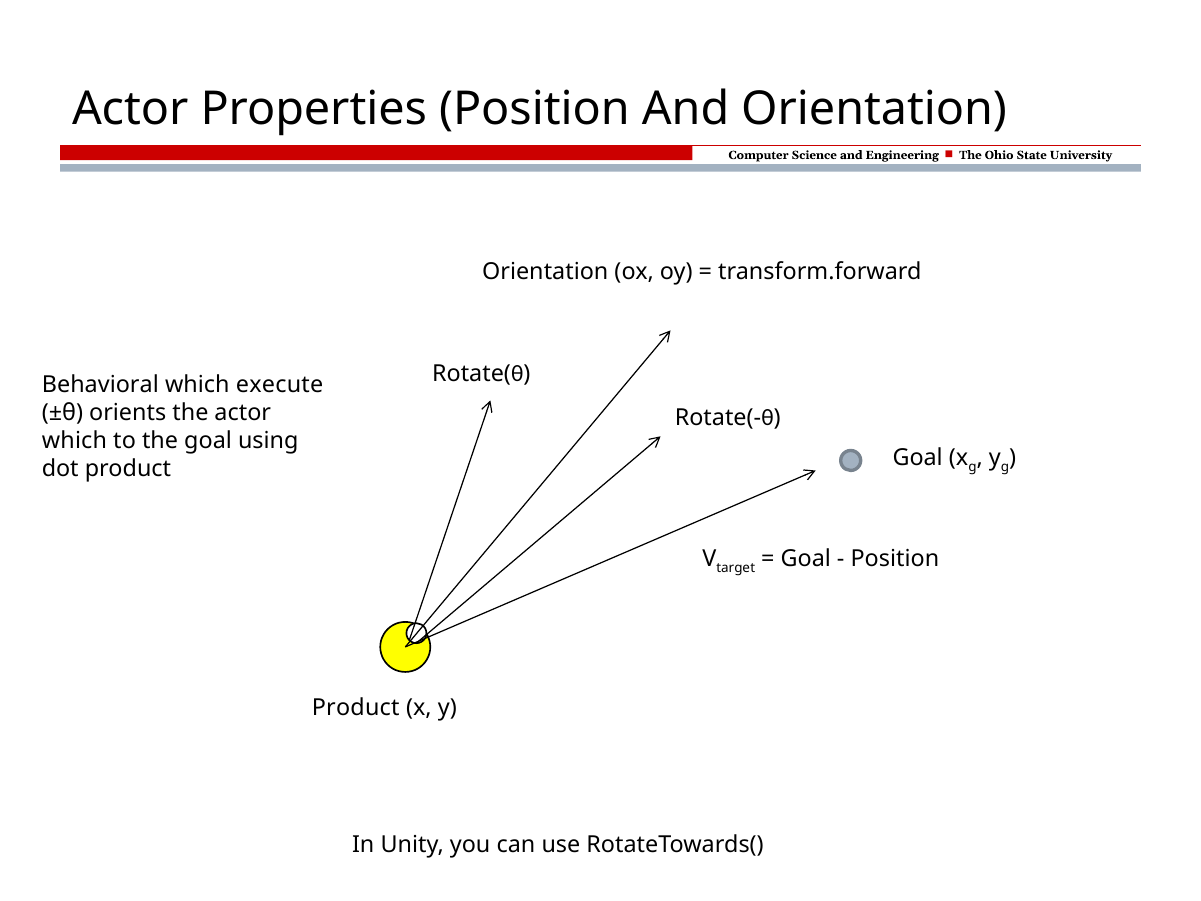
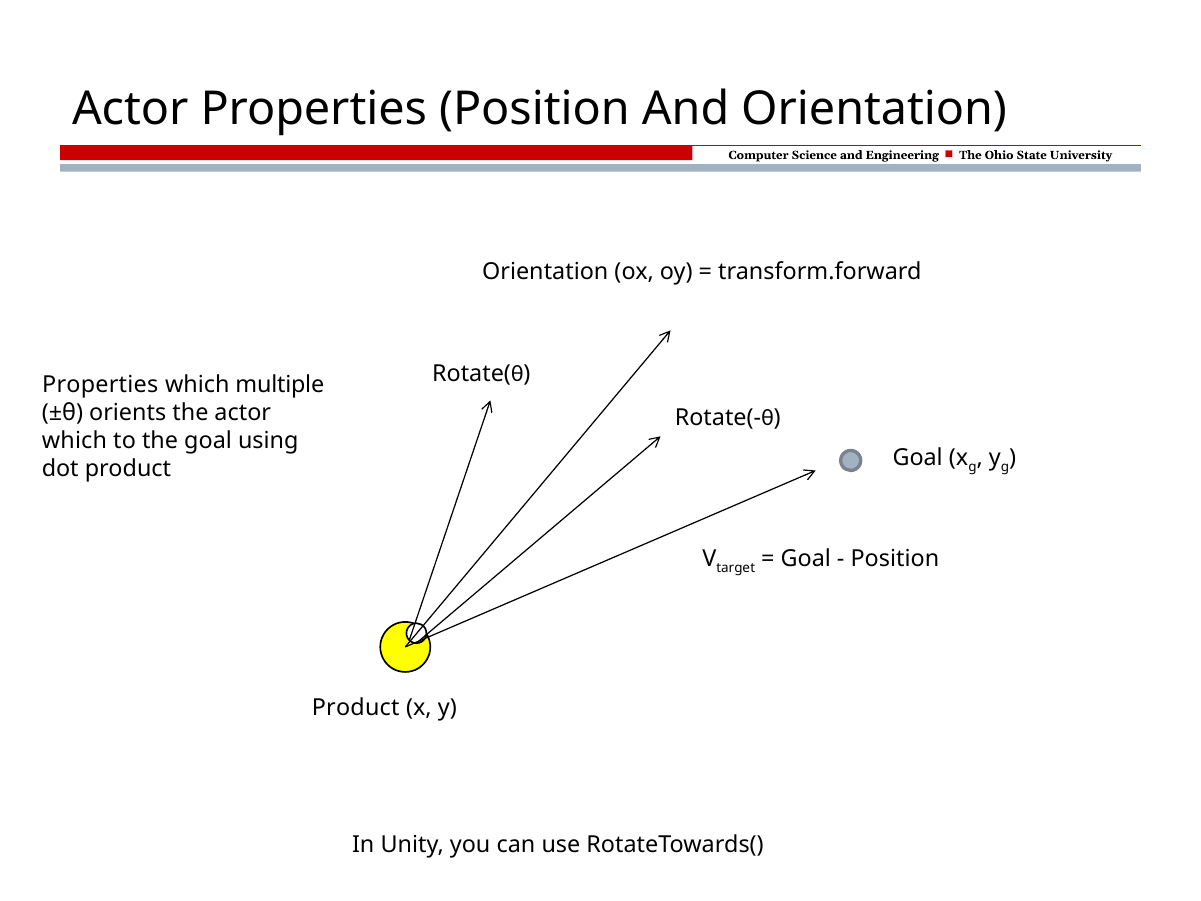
Behavioral at (100, 384): Behavioral -> Properties
execute: execute -> multiple
